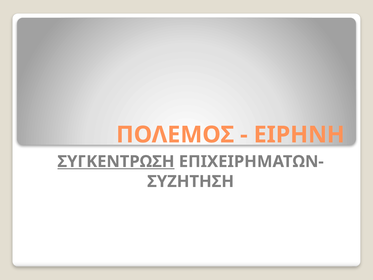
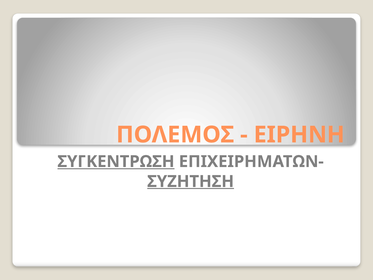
ΣΥΖΗΤΗΣΗ underline: none -> present
